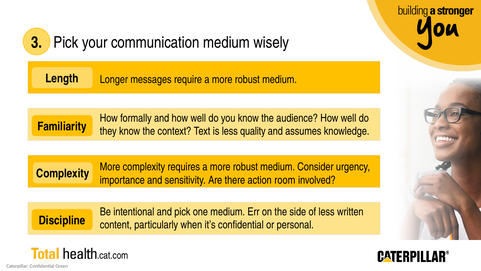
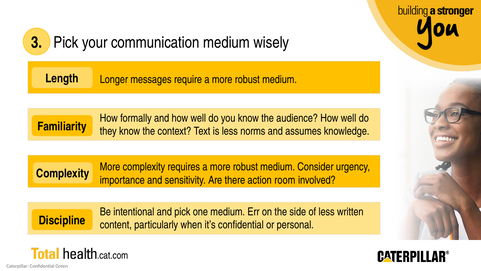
quality: quality -> norms
